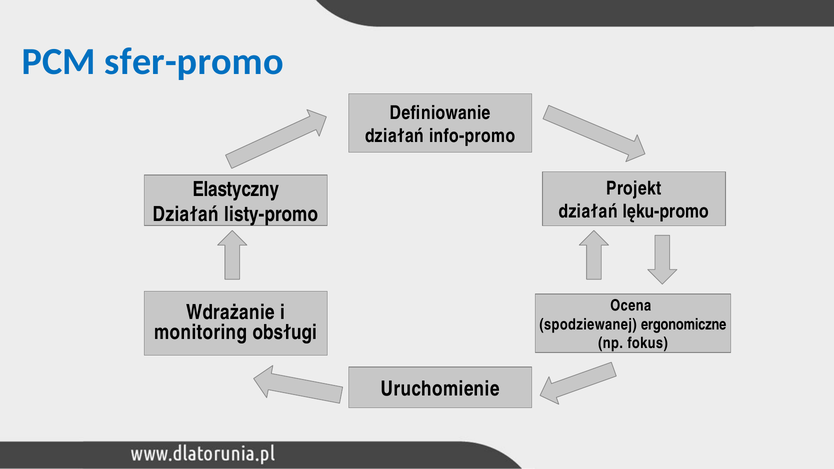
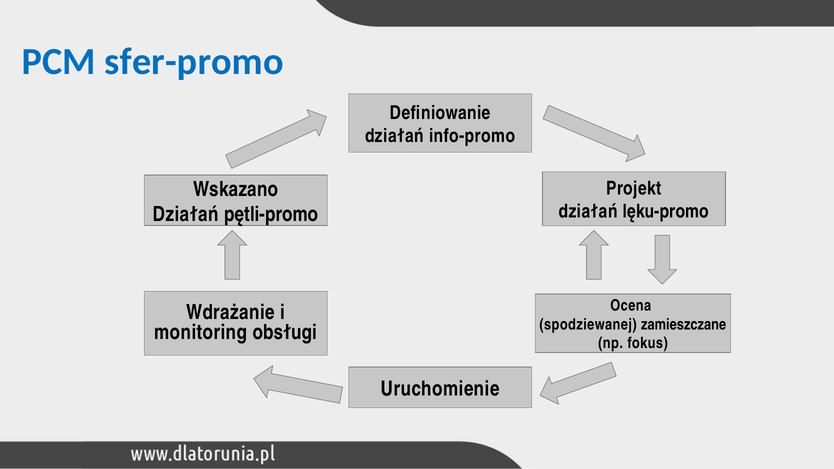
Elastyczny: Elastyczny -> Wskazano
listy-promo: listy-promo -> pętli-promo
ergonomiczne: ergonomiczne -> zamieszczane
